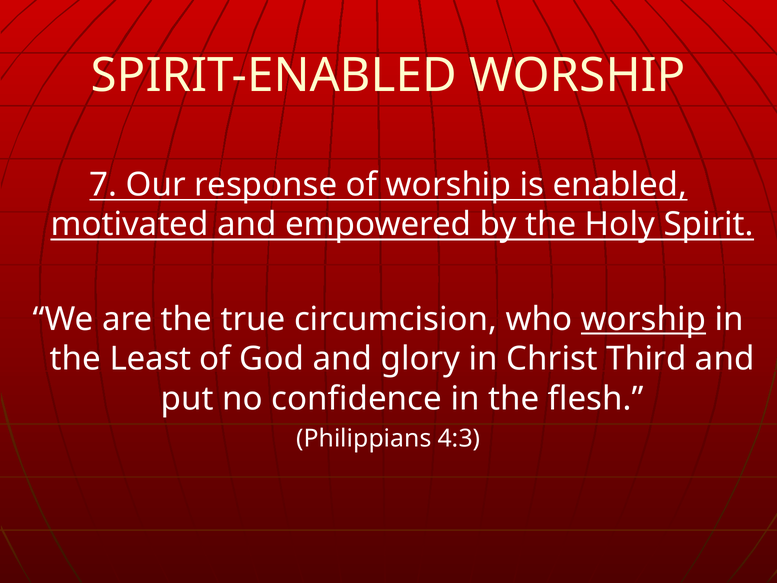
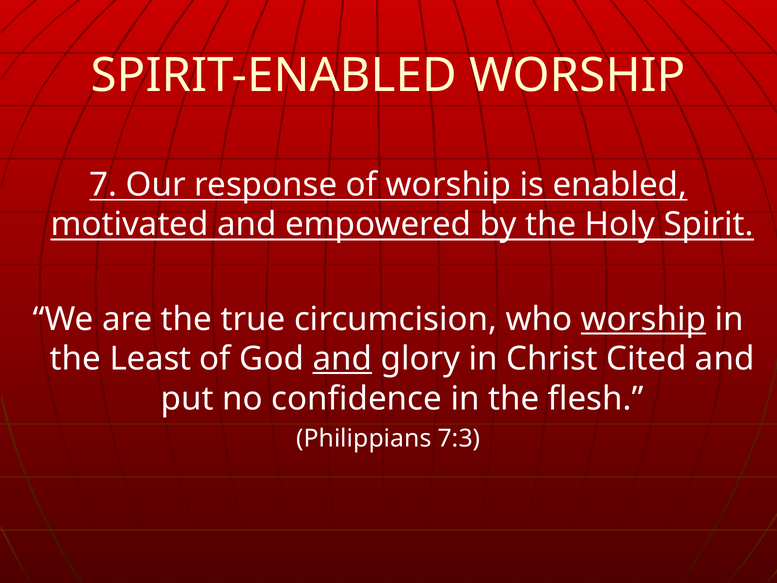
and at (342, 359) underline: none -> present
Third: Third -> Cited
4:3: 4:3 -> 7:3
